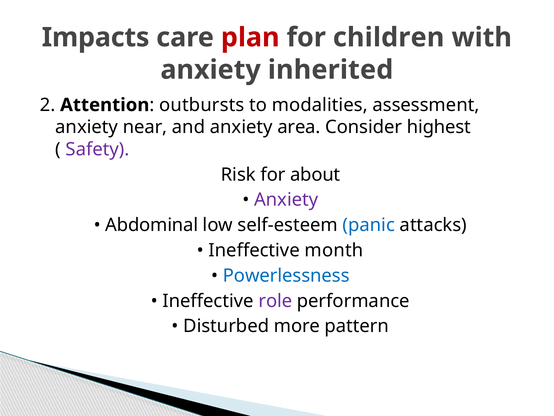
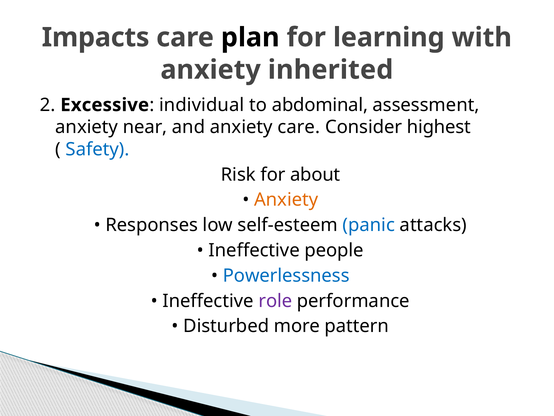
plan colour: red -> black
children: children -> learning
Attention: Attention -> Excessive
outbursts: outbursts -> individual
modalities: modalities -> abdominal
anxiety area: area -> care
Safety colour: purple -> blue
Anxiety at (286, 200) colour: purple -> orange
Abdominal: Abdominal -> Responses
month: month -> people
